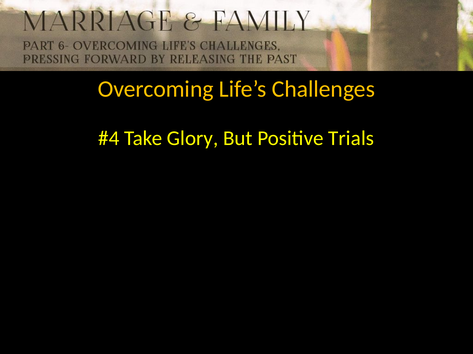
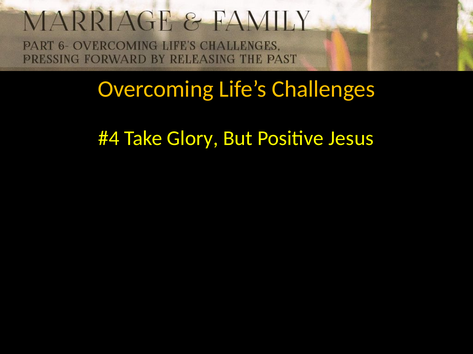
Trials: Trials -> Jesus
